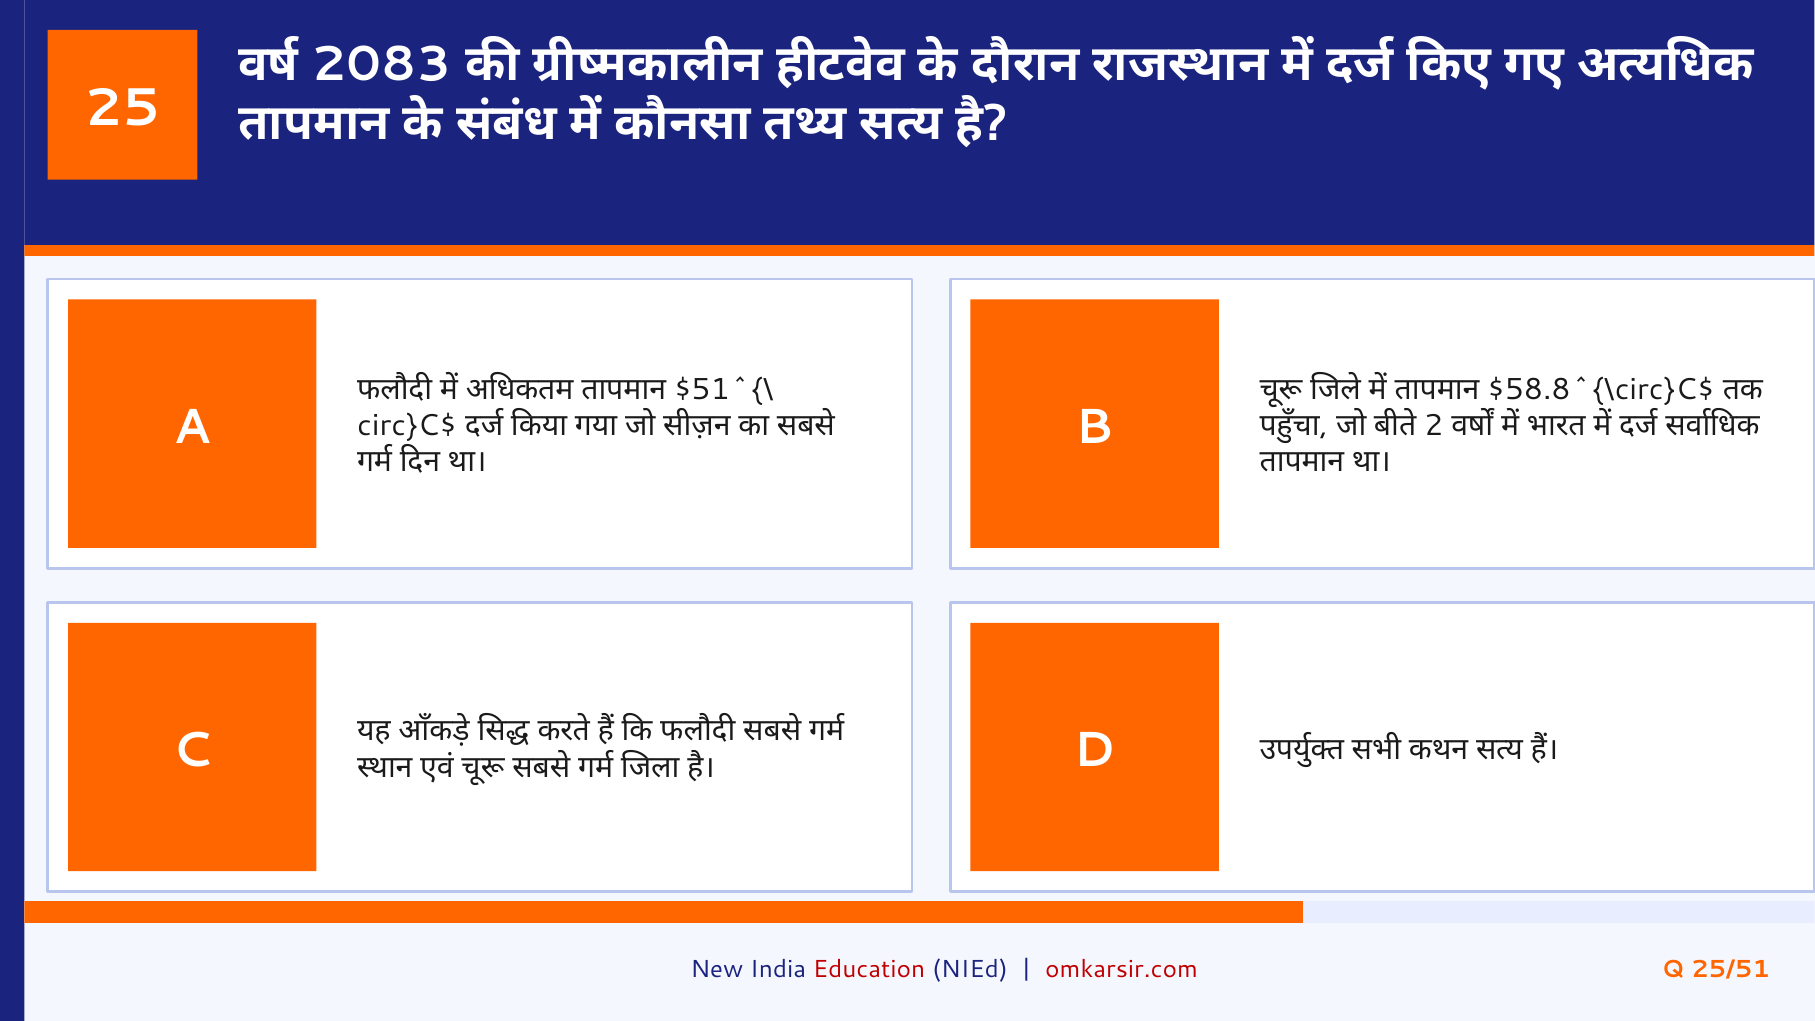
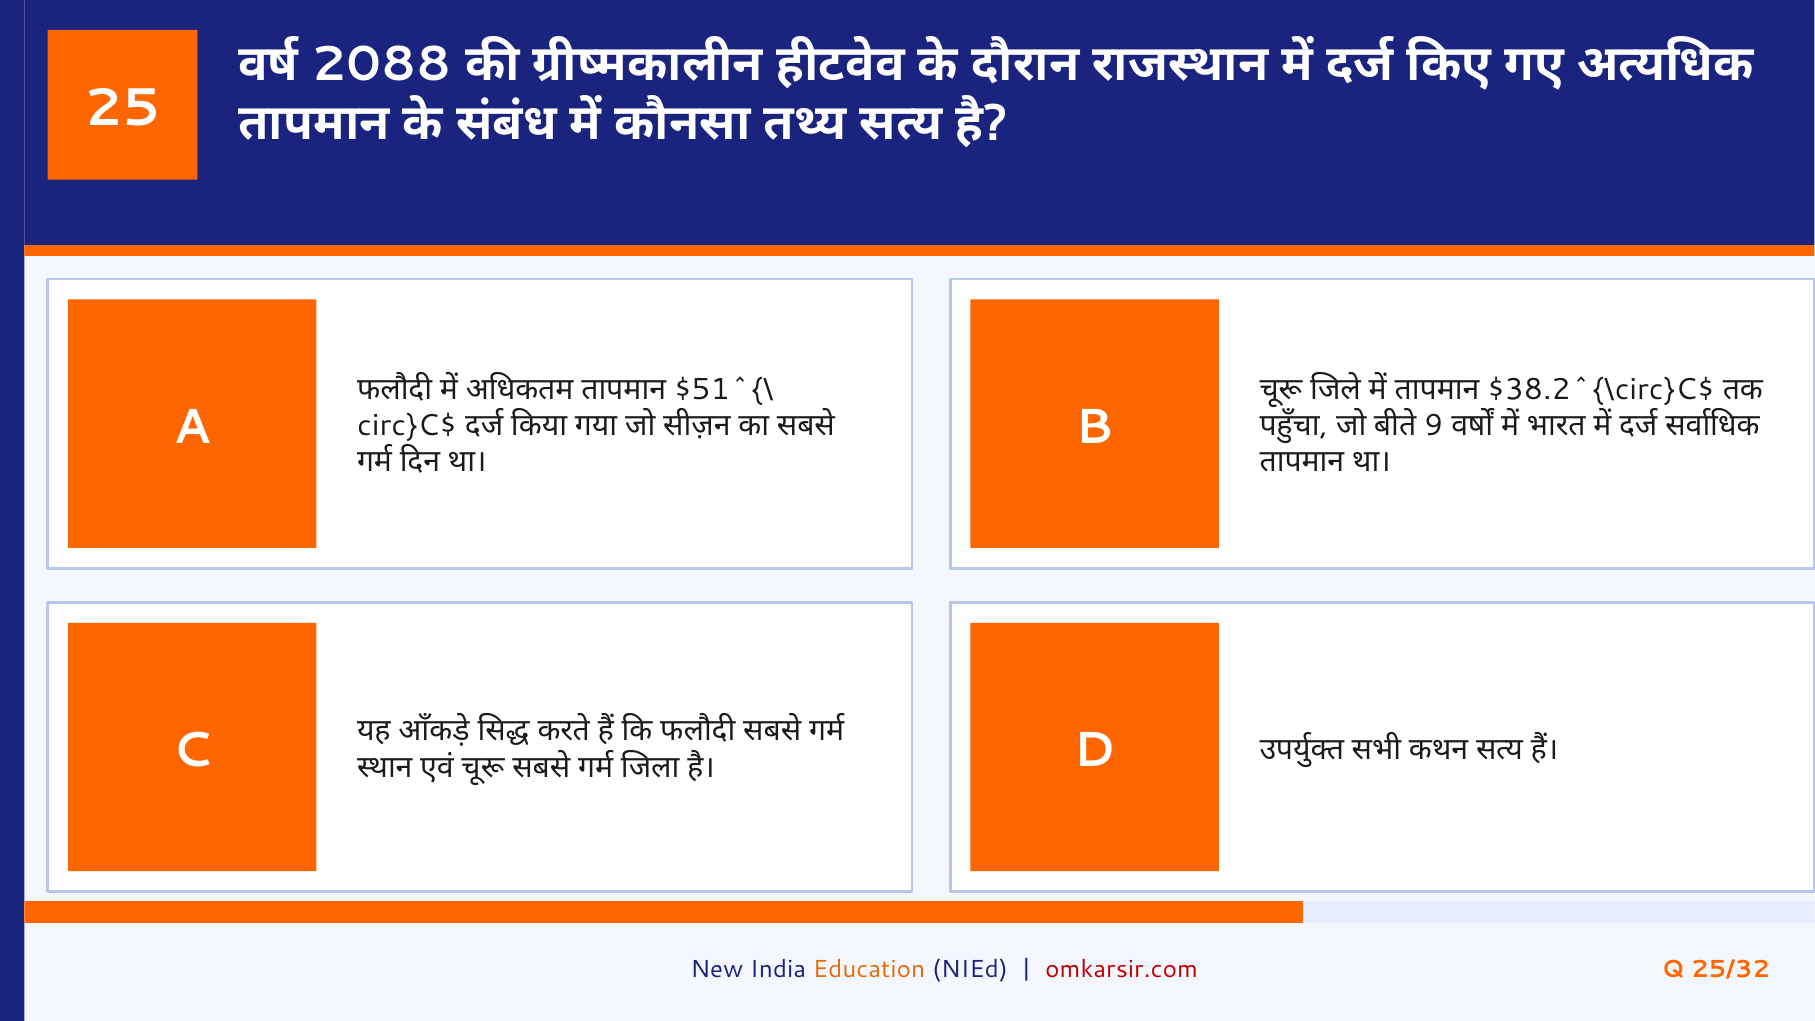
2083: 2083 -> 2088
$58.8^{\circ}C$: $58.8^{\circ}C$ -> $38.2^{\circ}C$
2: 2 -> 9
Education colour: red -> orange
25/51: 25/51 -> 25/32
